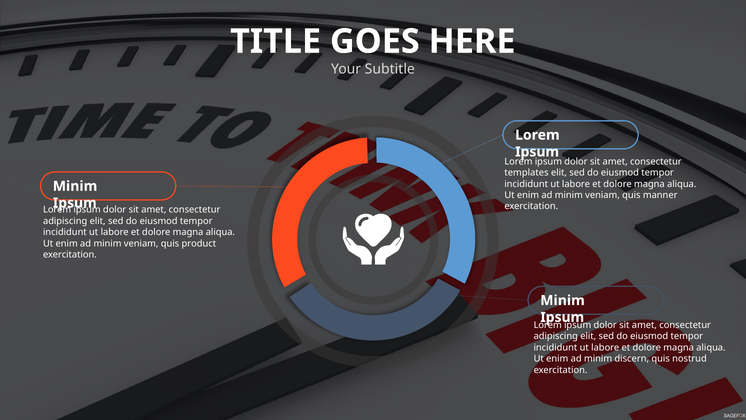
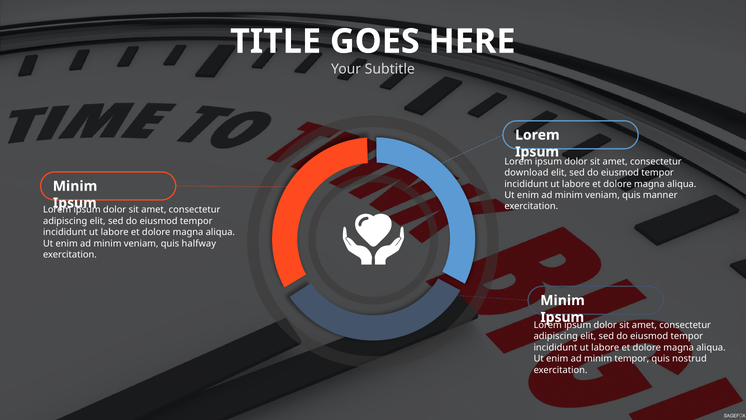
templates: templates -> download
product: product -> halfway
minim discern: discern -> tempor
